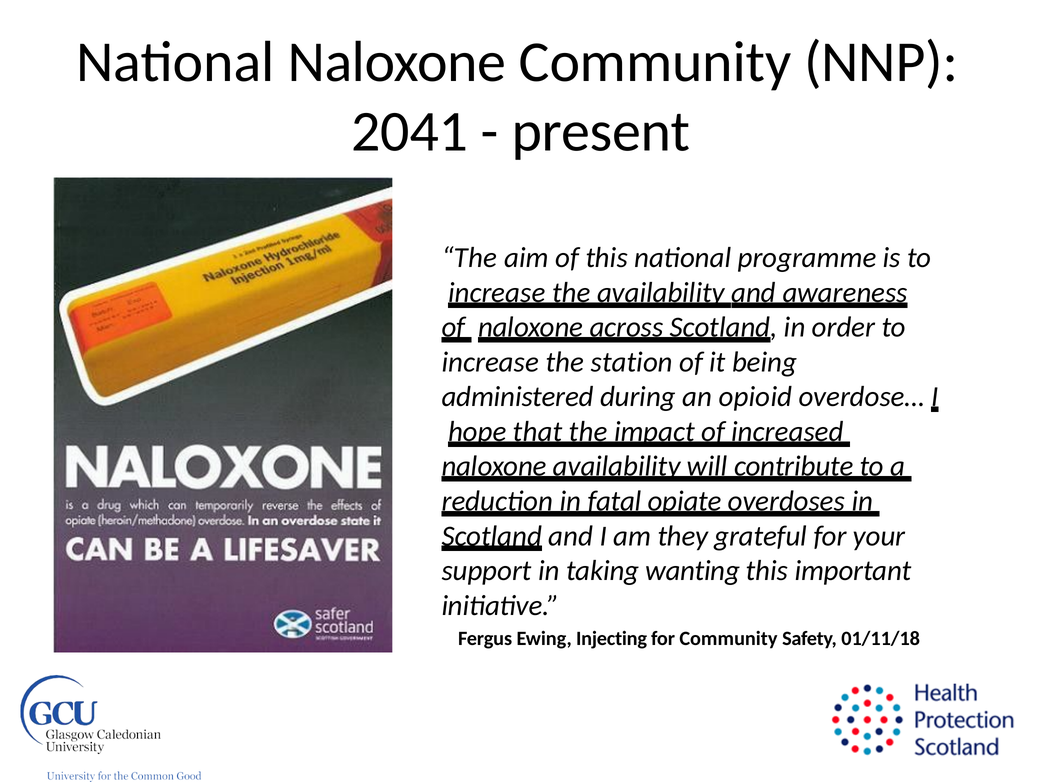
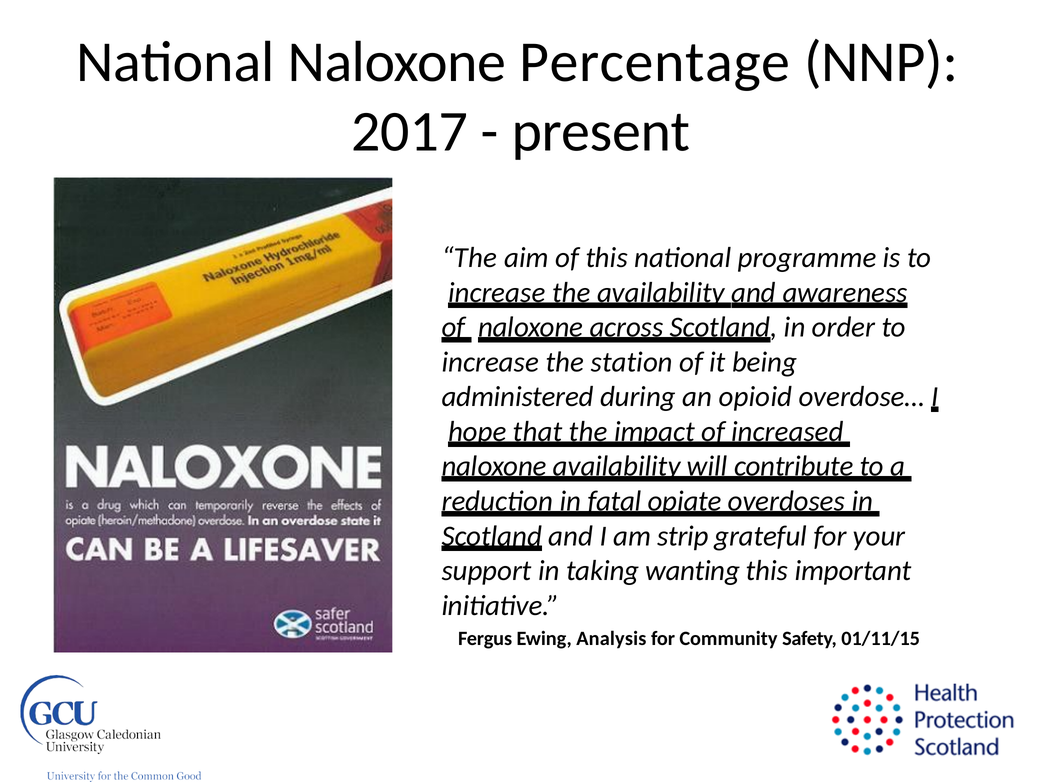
Naloxone Community: Community -> Percentage
2041: 2041 -> 2017
they: they -> strip
Injecting: Injecting -> Analysis
01/11/18: 01/11/18 -> 01/11/15
